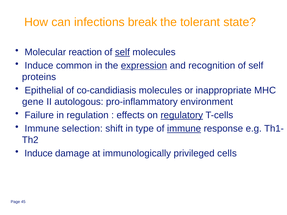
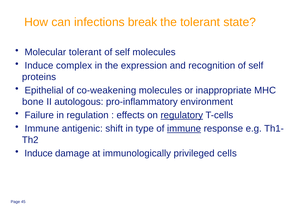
Molecular reaction: reaction -> tolerant
self at (122, 52) underline: present -> none
common: common -> complex
expression underline: present -> none
co-candidiasis: co-candidiasis -> co-weakening
gene: gene -> bone
selection: selection -> antigenic
